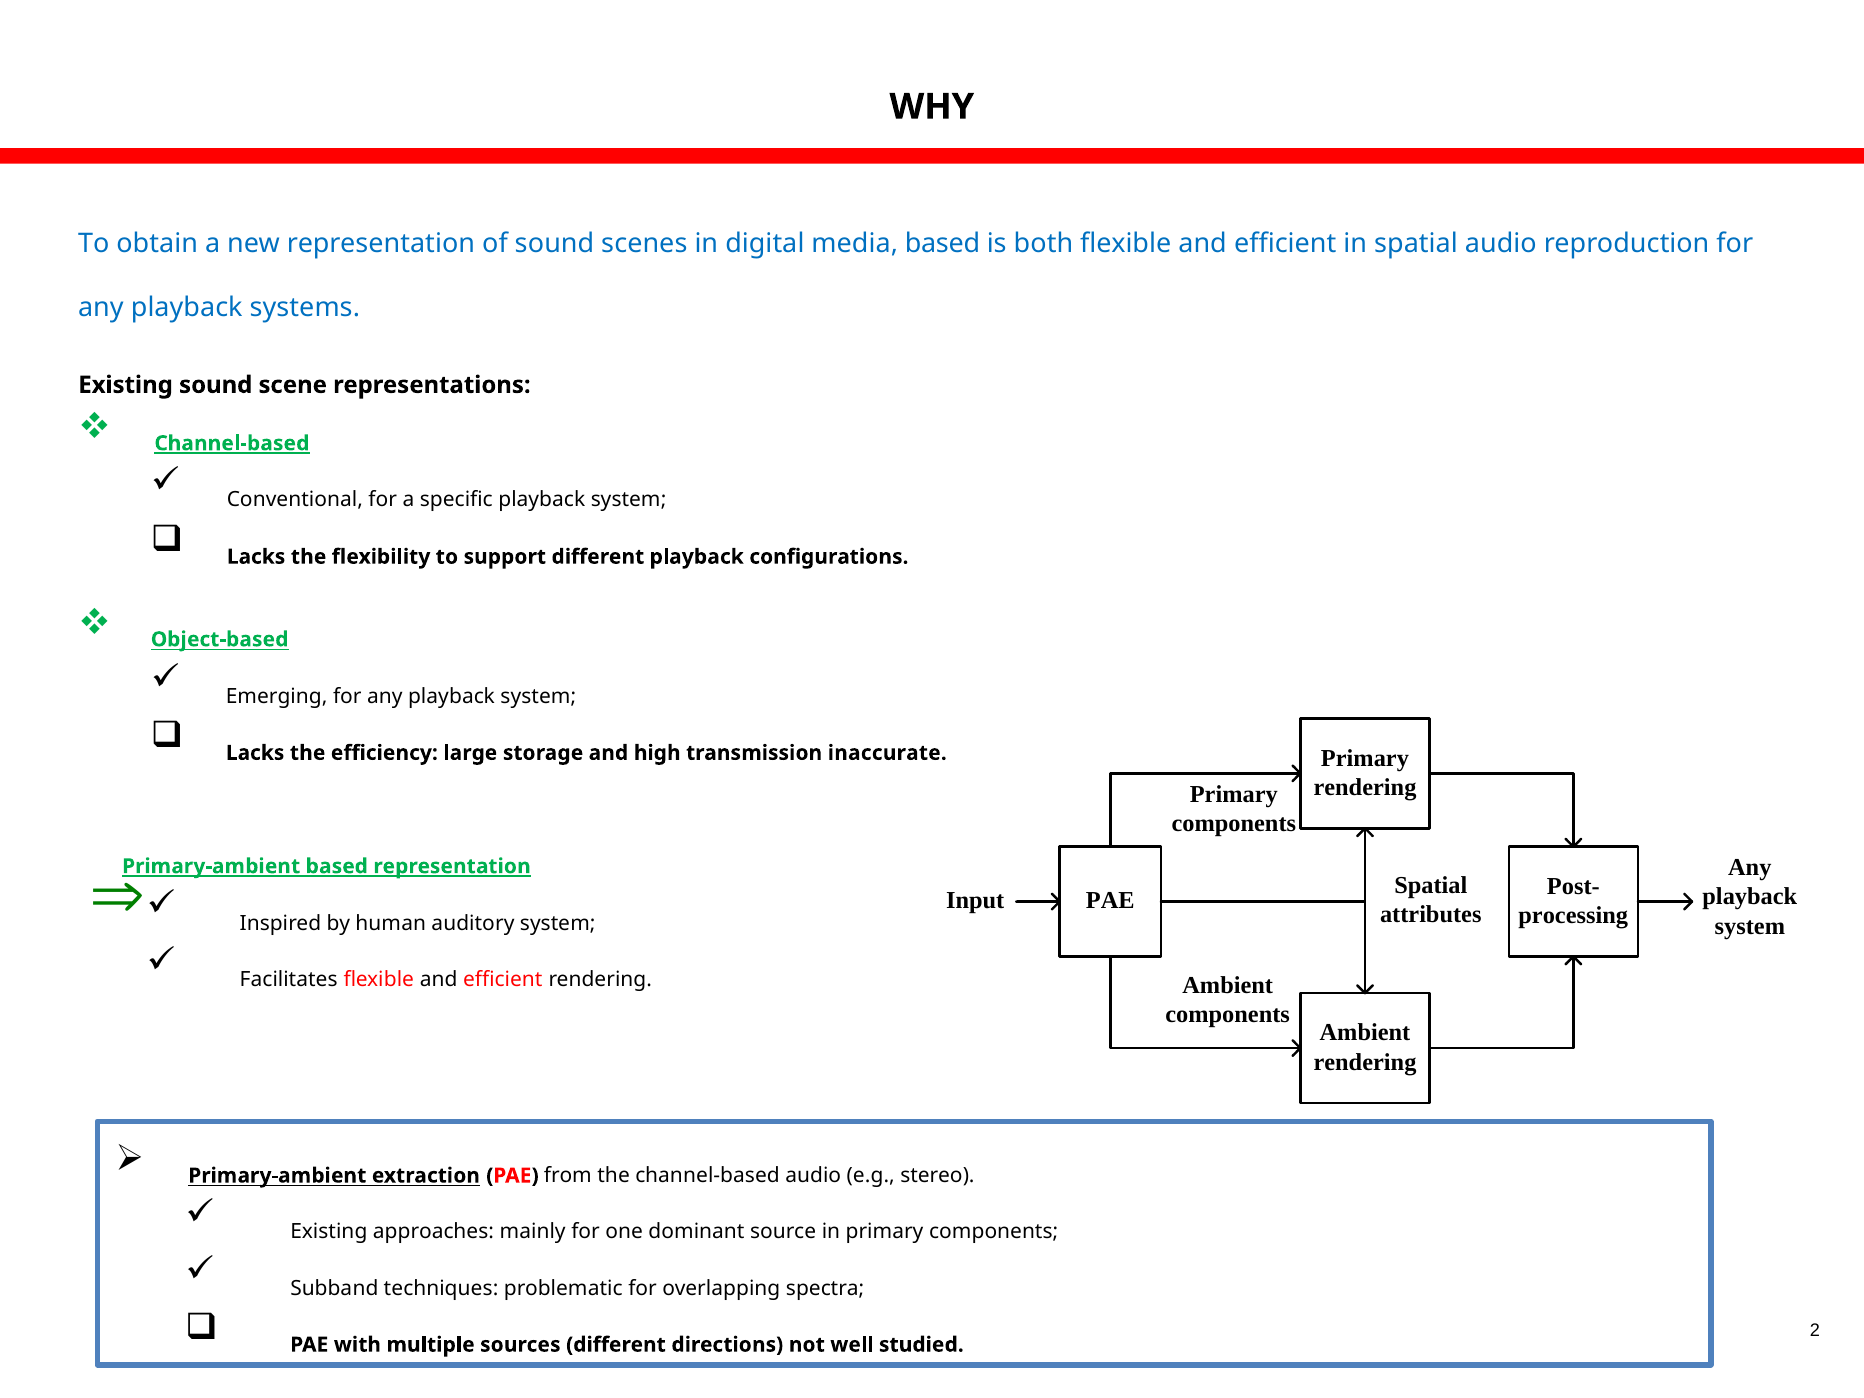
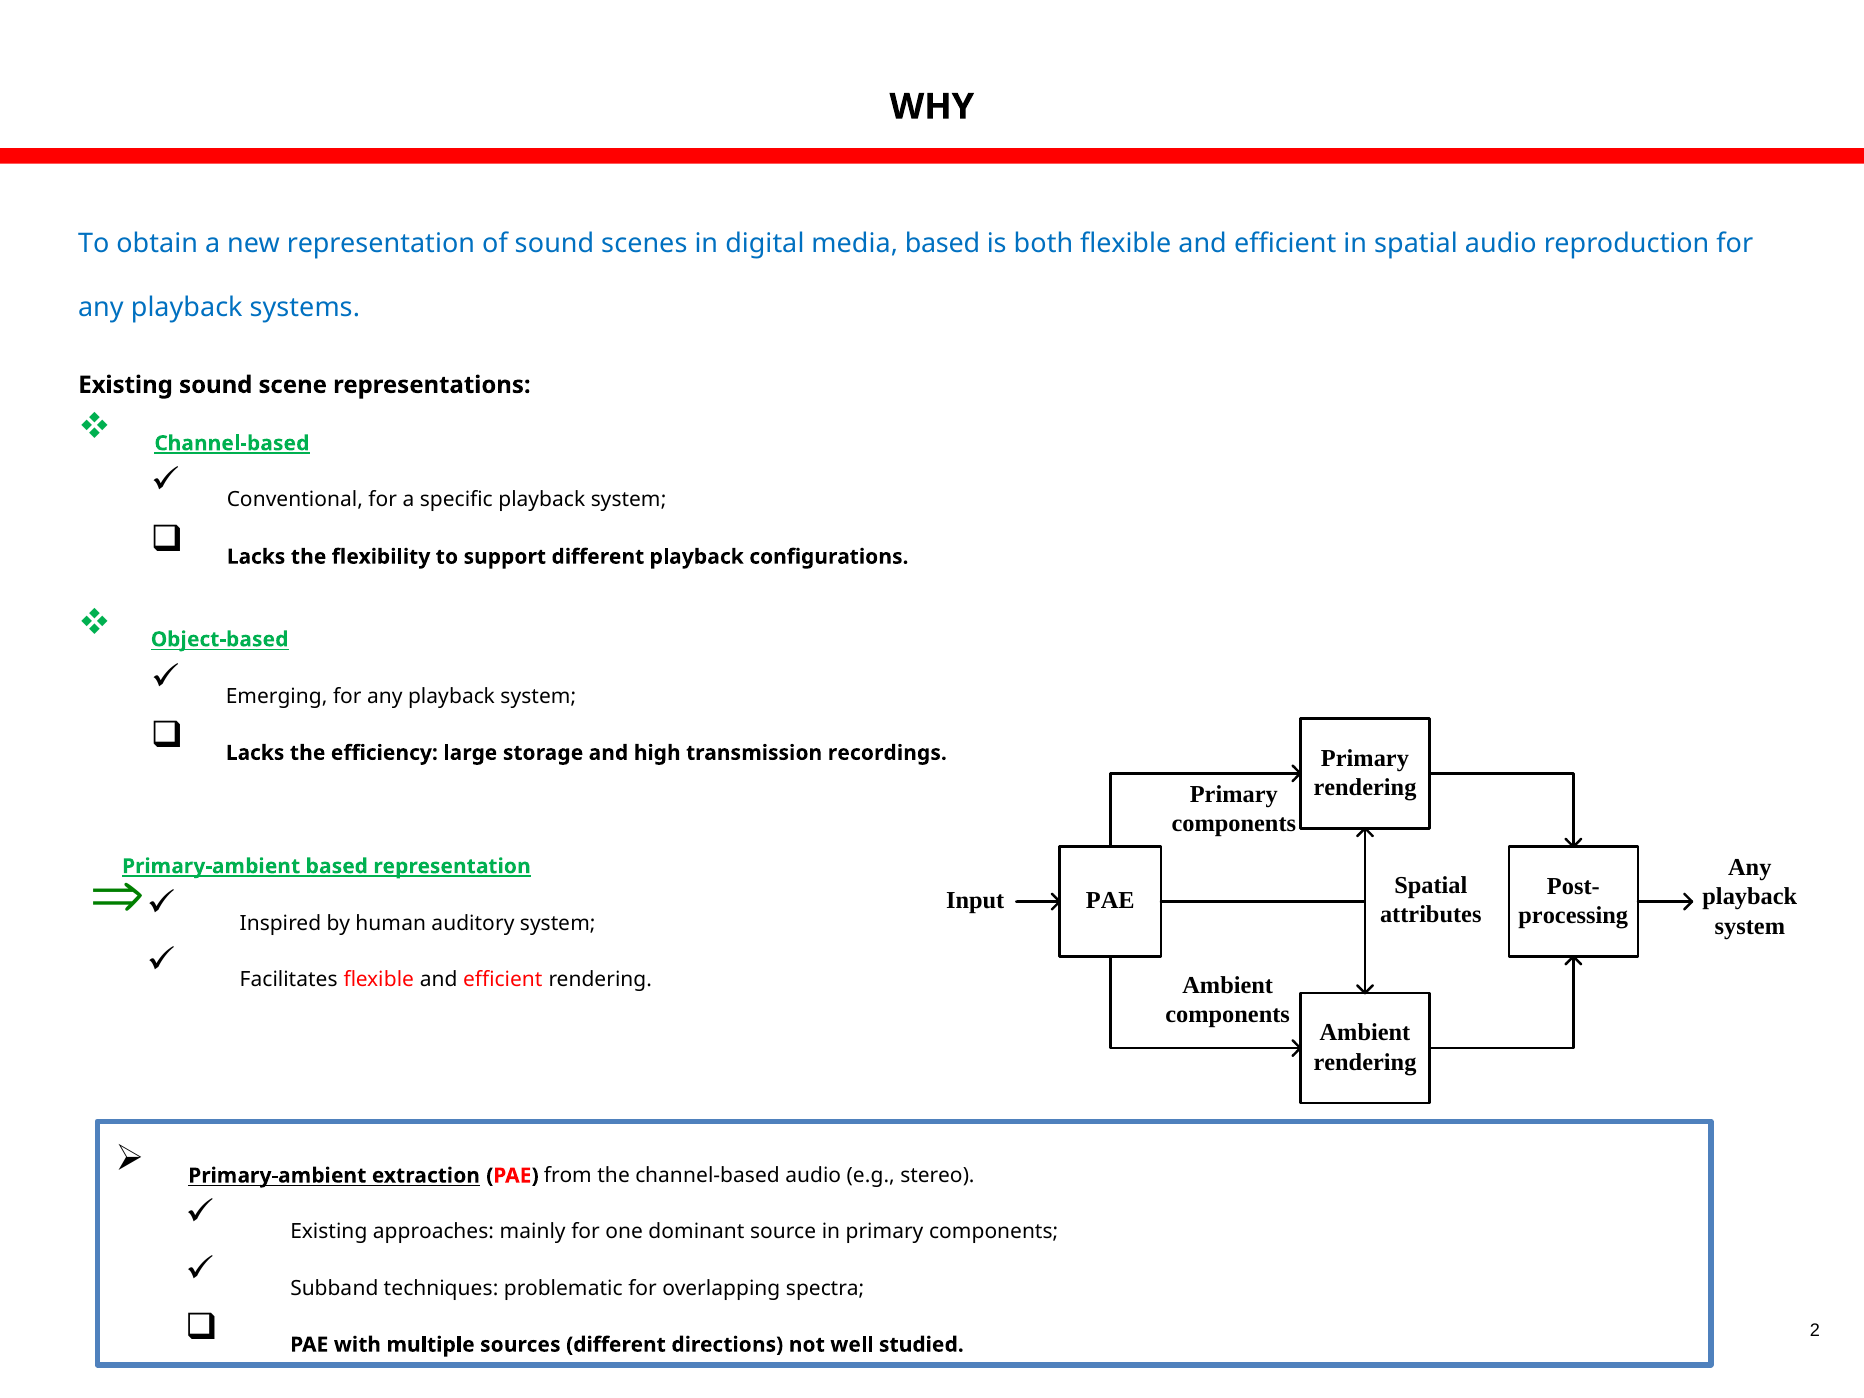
inaccurate: inaccurate -> recordings
